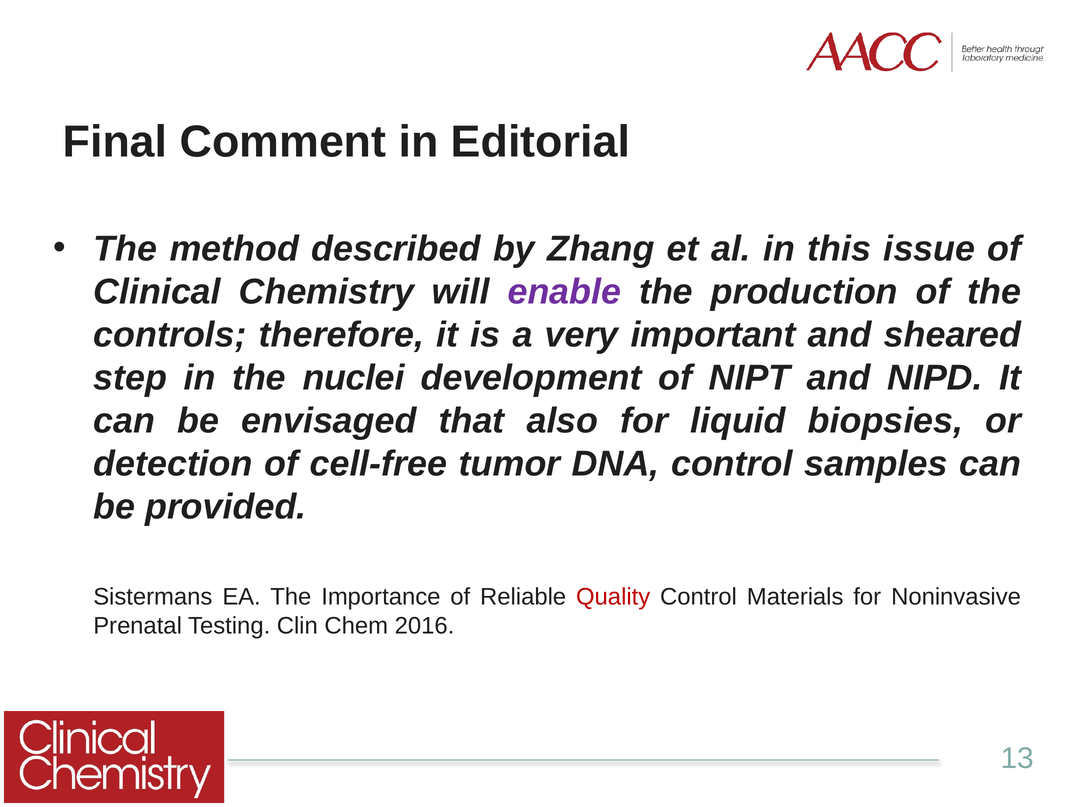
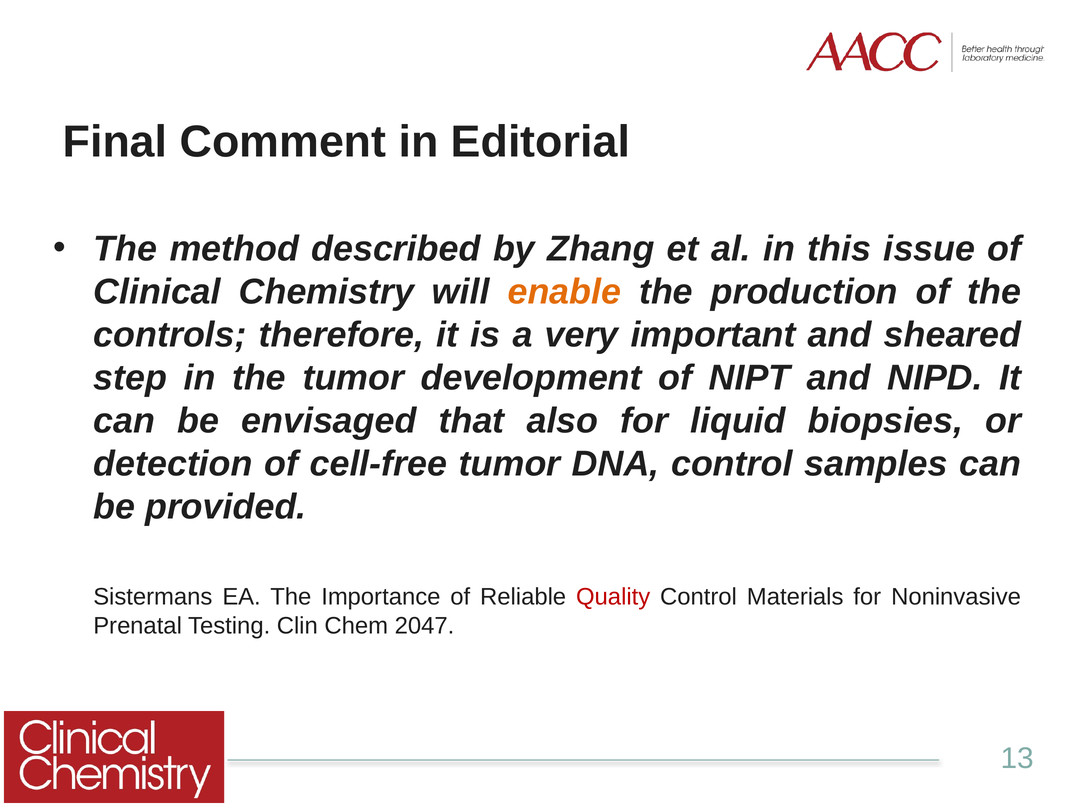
enable colour: purple -> orange
the nuclei: nuclei -> tumor
2016: 2016 -> 2047
